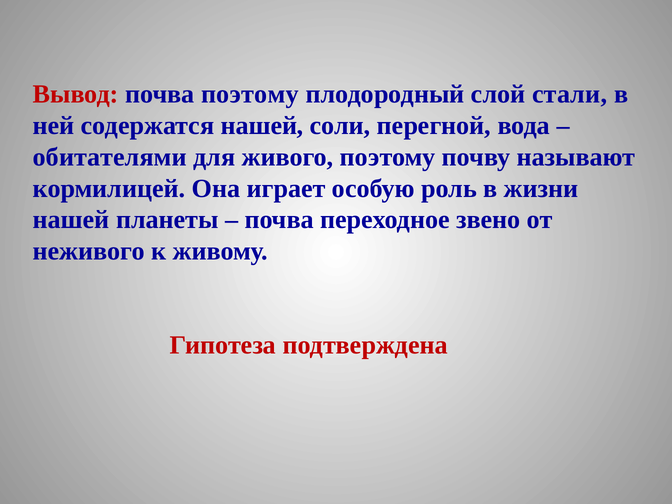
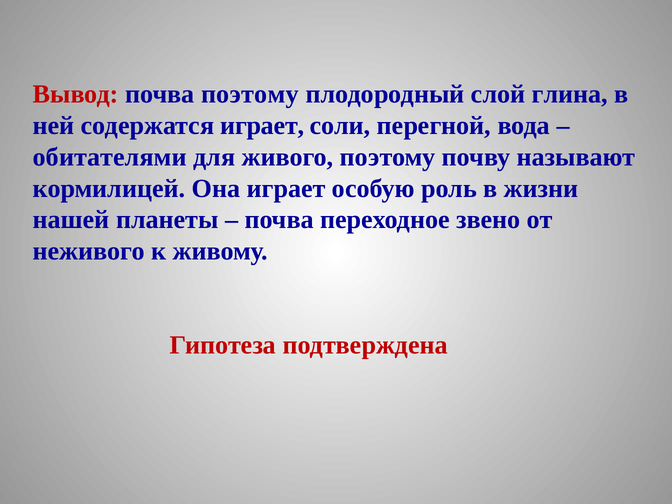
стали: стали -> глина
содержатся нашей: нашей -> играет
